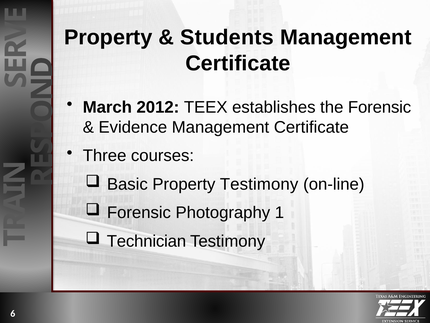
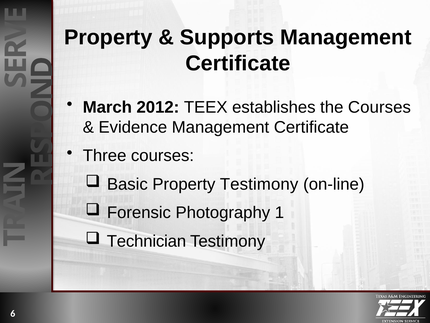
Students: Students -> Supports
the Forensic: Forensic -> Courses
